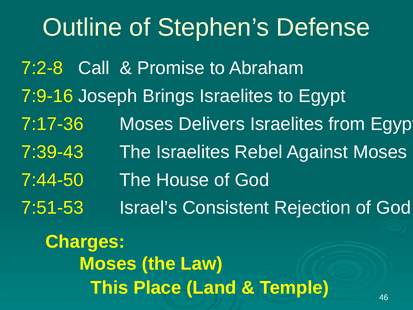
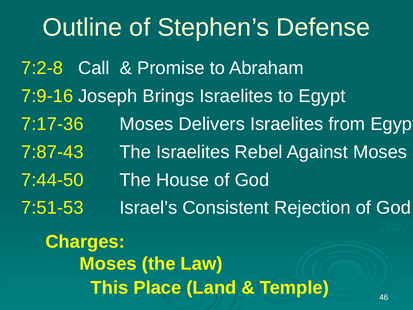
7:39-43: 7:39-43 -> 7:87-43
